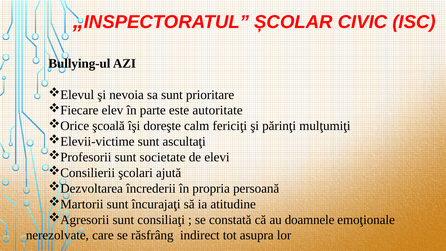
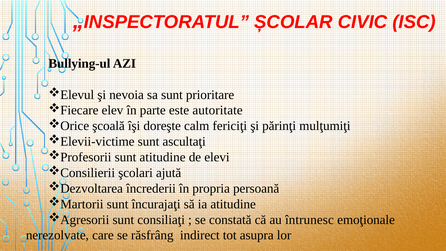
sunt societate: societate -> atitudine
doamnele: doamnele -> întrunesc
